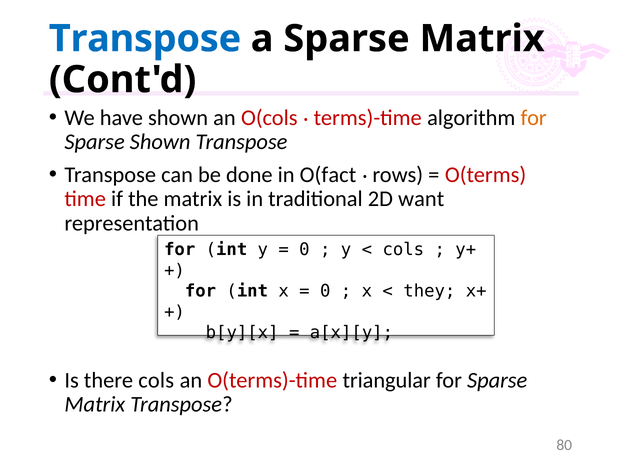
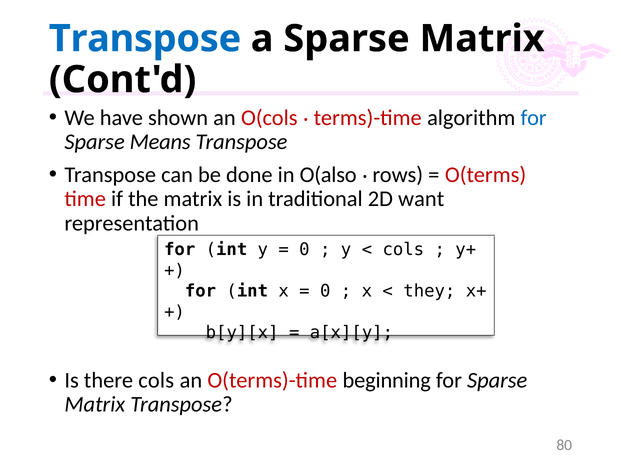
for at (534, 118) colour: orange -> blue
Sparse Shown: Shown -> Means
O(fact: O(fact -> O(also
triangular: triangular -> beginning
